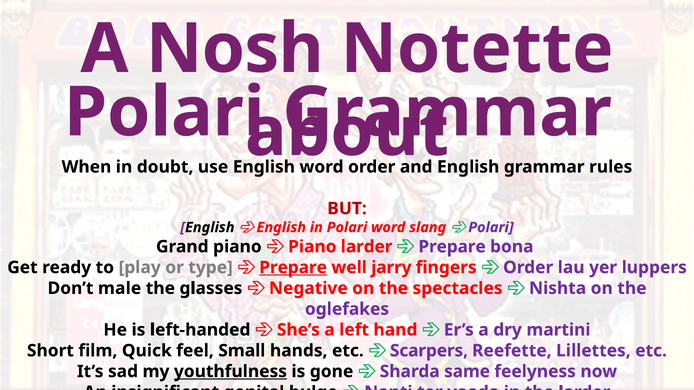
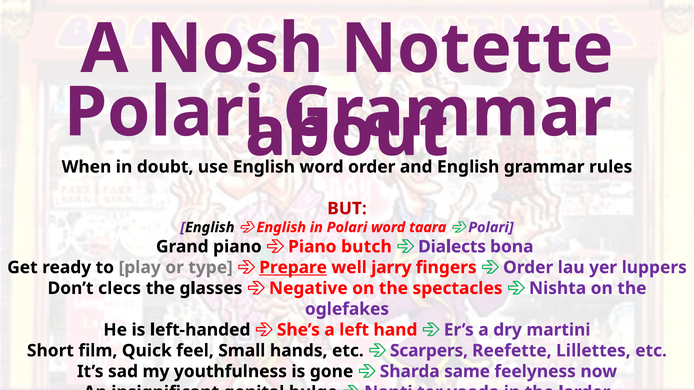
slang: slang -> taara
Piano larder: larder -> butch
Prepare at (452, 247): Prepare -> Dialects
male: male -> clecs
youthfulness underline: present -> none
